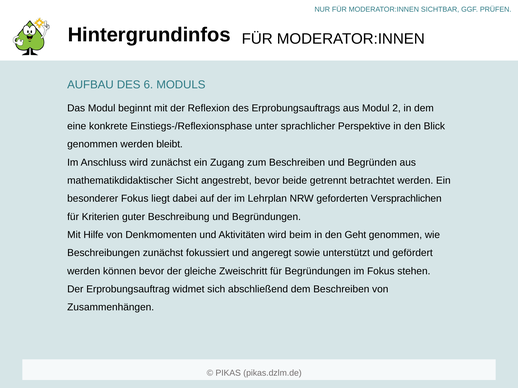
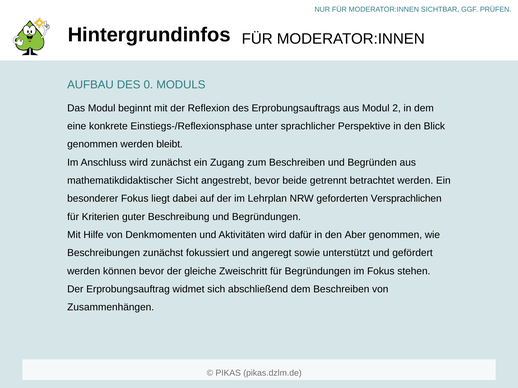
6: 6 -> 0
beim: beim -> dafür
Geht: Geht -> Aber
